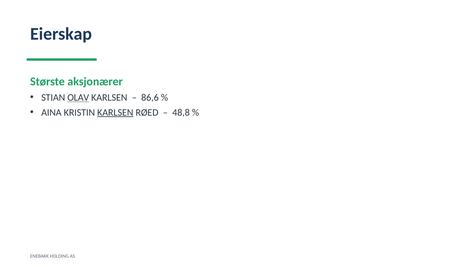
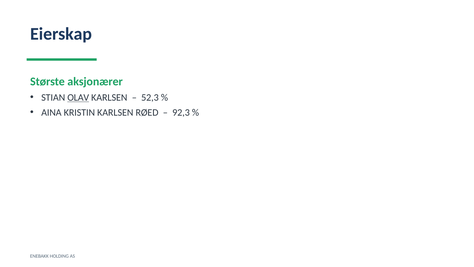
86,6: 86,6 -> 52,3
KARLSEN at (115, 112) underline: present -> none
48,8: 48,8 -> 92,3
